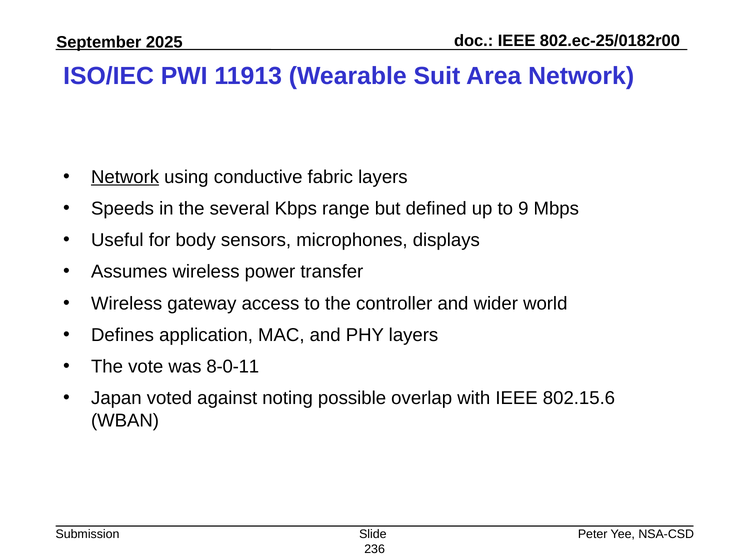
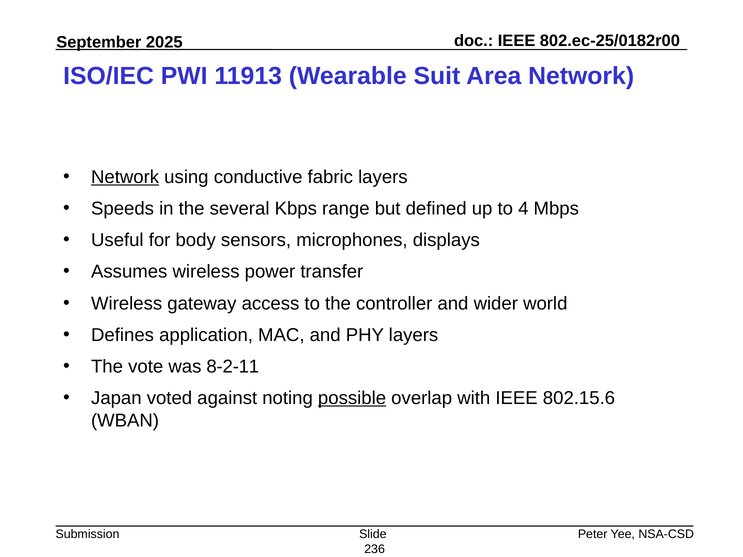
9: 9 -> 4
8-0-11: 8-0-11 -> 8-2-11
possible underline: none -> present
